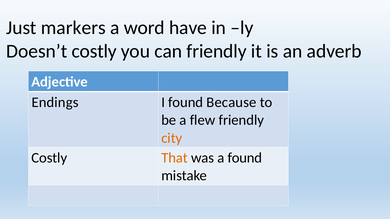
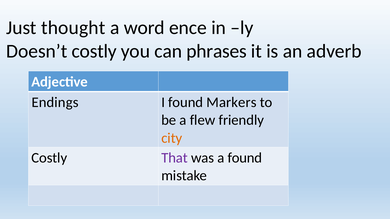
markers: markers -> thought
have: have -> ence
can friendly: friendly -> phrases
Because: Because -> Markers
That colour: orange -> purple
